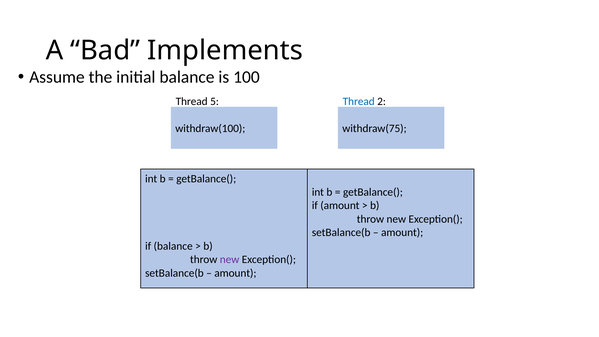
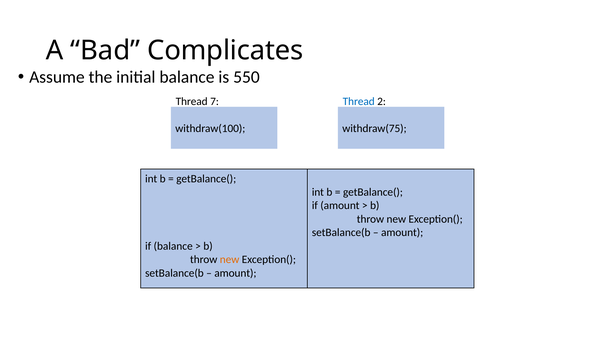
Implements: Implements -> Complicates
100: 100 -> 550
5: 5 -> 7
new at (230, 259) colour: purple -> orange
